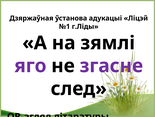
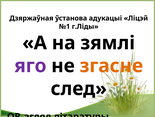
згасне colour: purple -> orange
